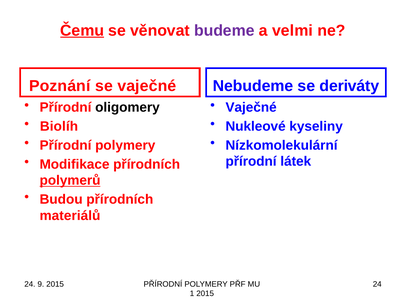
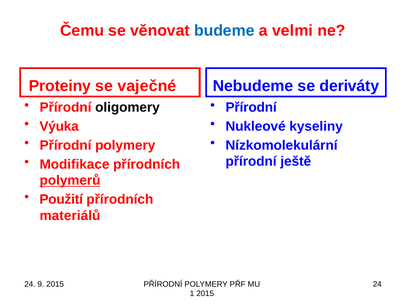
Čemu underline: present -> none
budeme colour: purple -> blue
Poznání: Poznání -> Proteiny
Vaječné at (251, 108): Vaječné -> Přírodní
Biolíh: Biolíh -> Výuka
látek: látek -> ještě
Budou: Budou -> Použití
